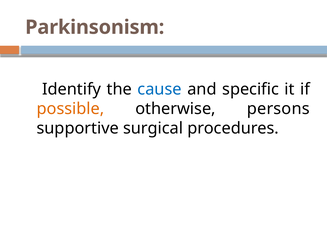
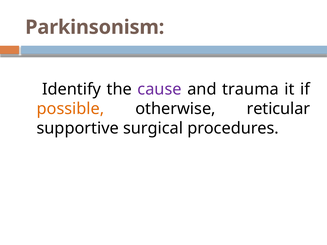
cause colour: blue -> purple
specific: specific -> trauma
persons: persons -> reticular
